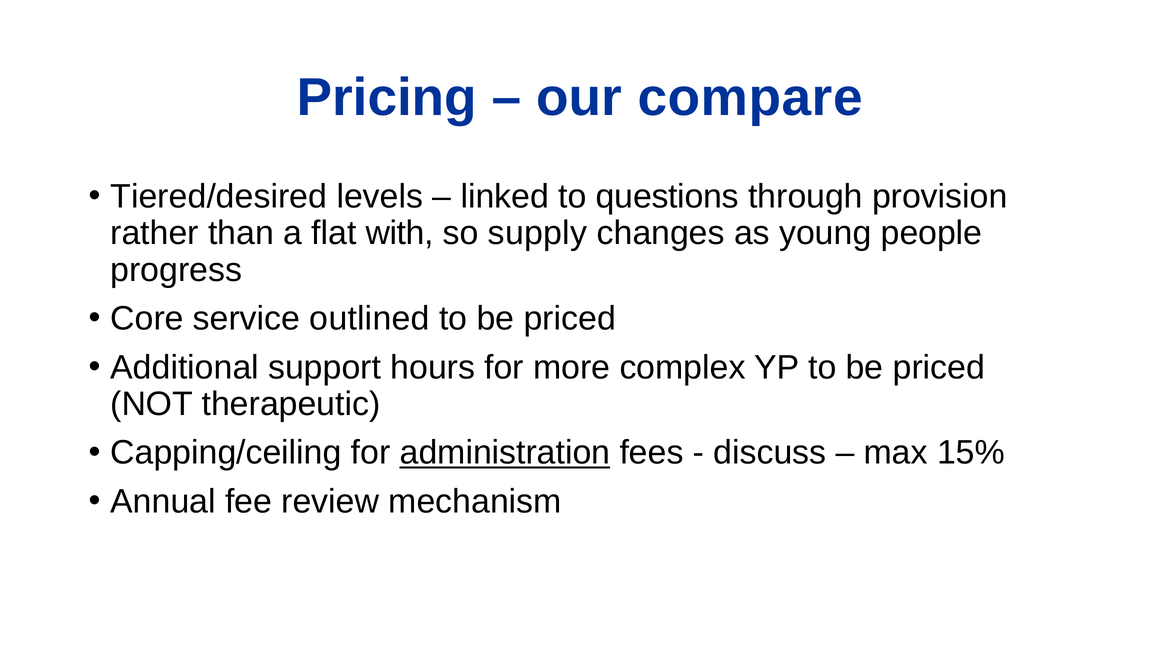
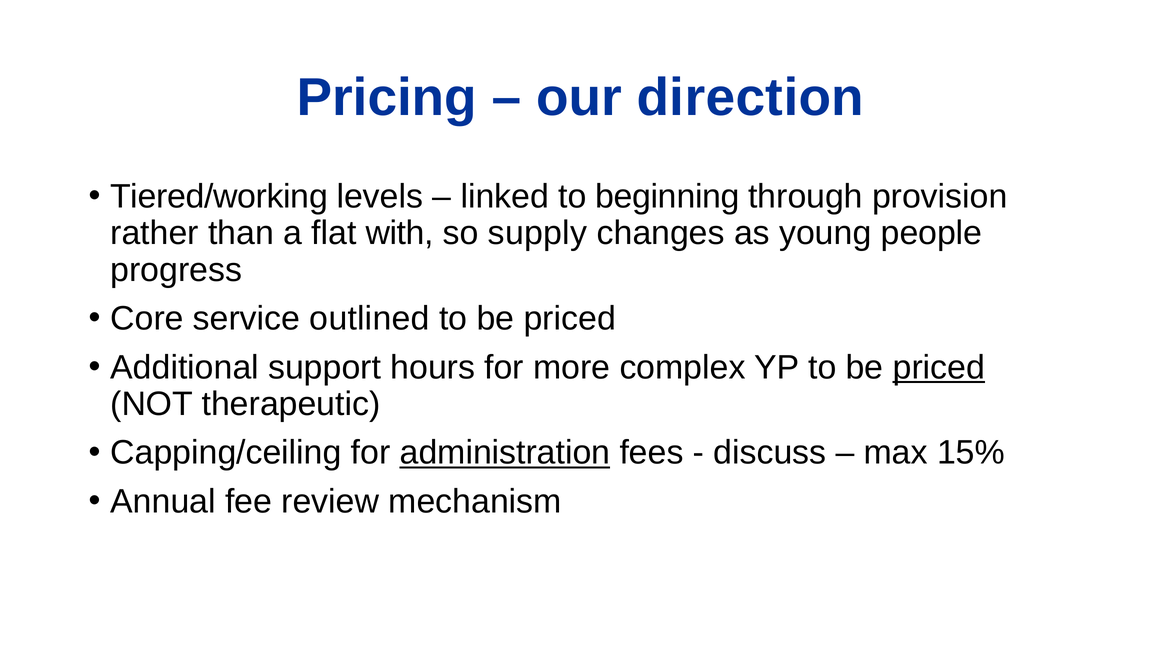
compare: compare -> direction
Tiered/desired: Tiered/desired -> Tiered/working
questions: questions -> beginning
priced at (939, 367) underline: none -> present
